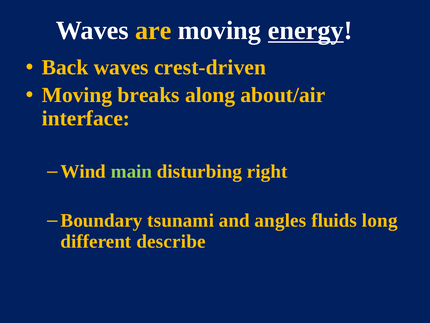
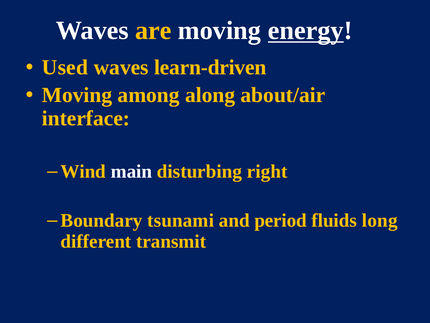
Back: Back -> Used
crest-driven: crest-driven -> learn-driven
breaks: breaks -> among
main colour: light green -> white
angles: angles -> period
describe: describe -> transmit
